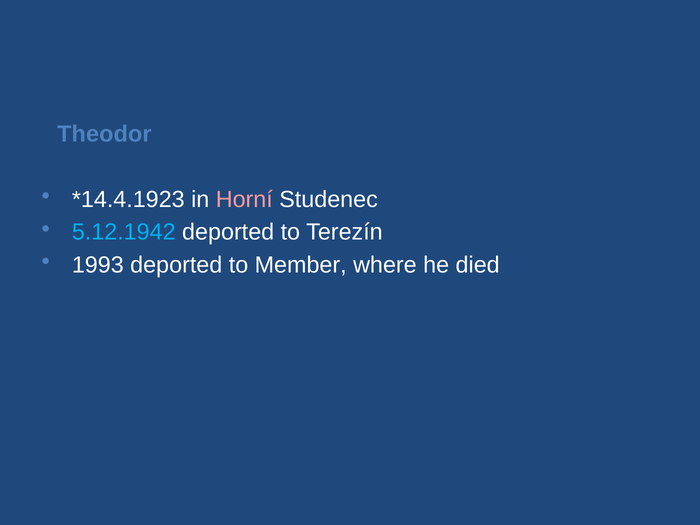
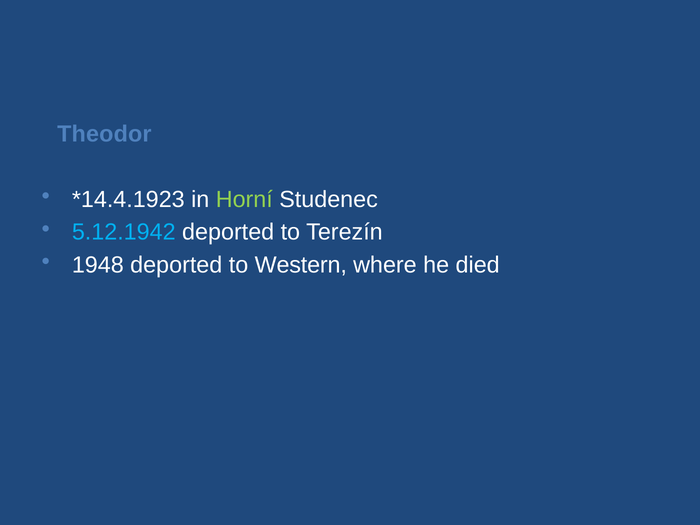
Horní colour: pink -> light green
1993: 1993 -> 1948
Member: Member -> Western
